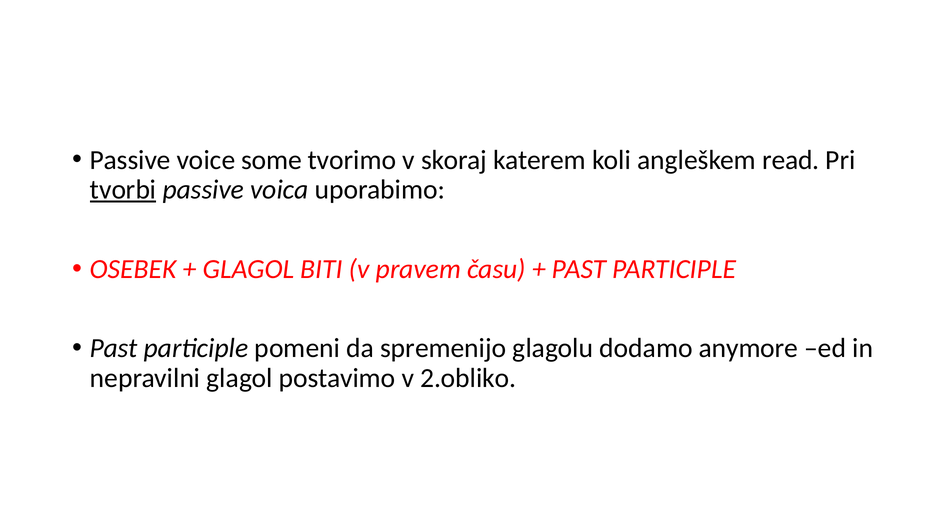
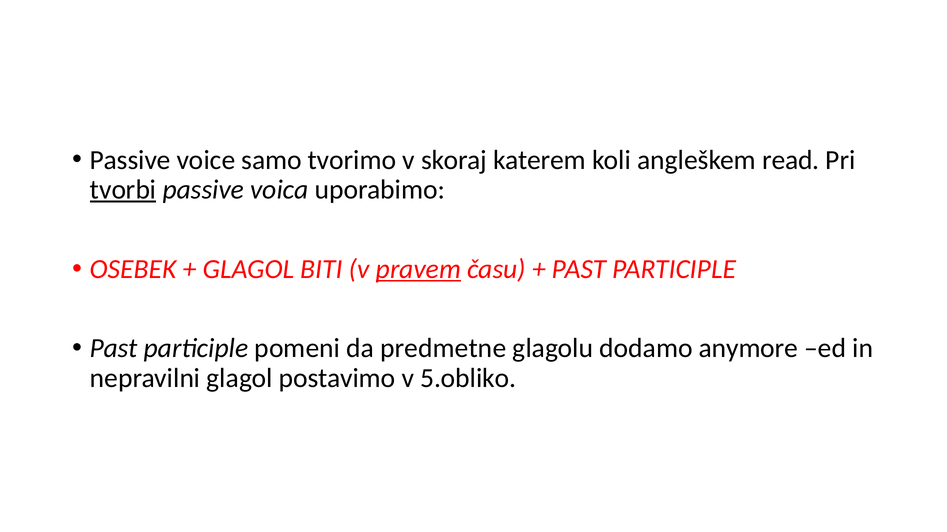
some: some -> samo
pravem underline: none -> present
spremenijo: spremenijo -> predmetne
2.obliko: 2.obliko -> 5.obliko
